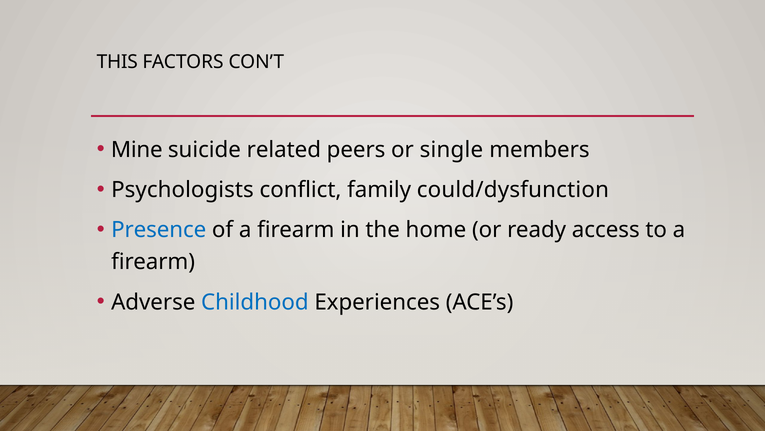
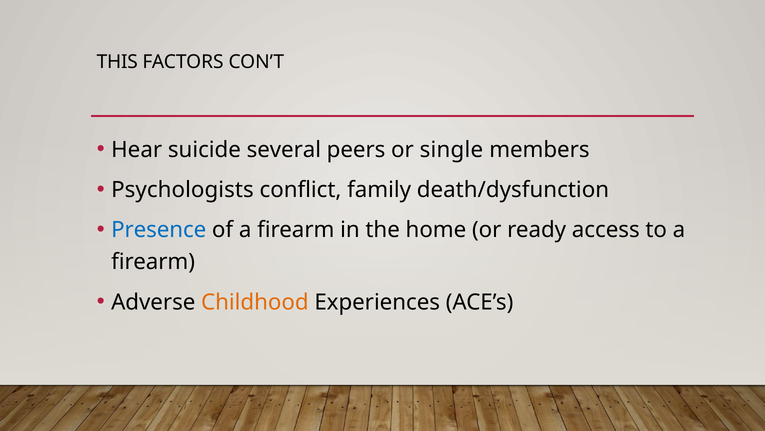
Mine: Mine -> Hear
related: related -> several
could/dysfunction: could/dysfunction -> death/dysfunction
Childhood colour: blue -> orange
